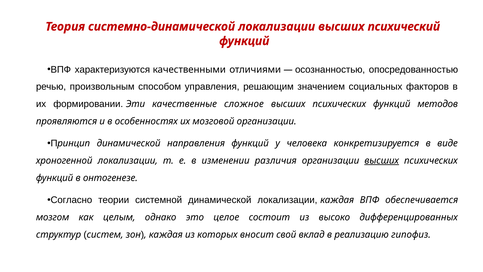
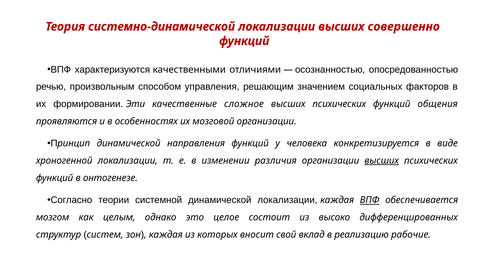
психический: психический -> совершенно
методов: методов -> общения
ВПФ at (370, 200) underline: none -> present
гипофиз: гипофиз -> рабочие
